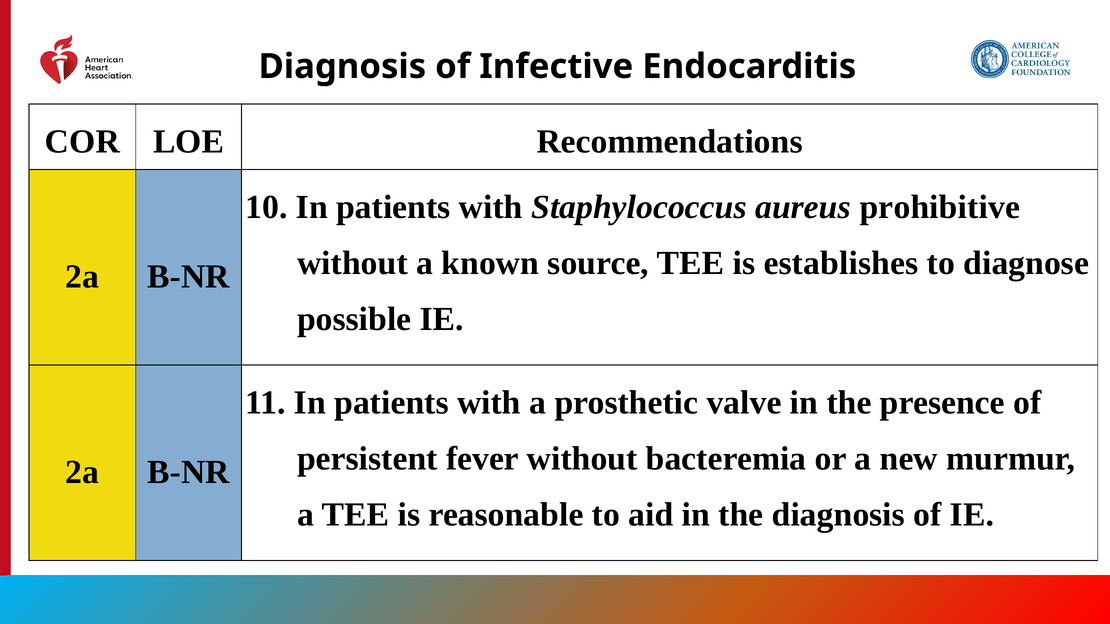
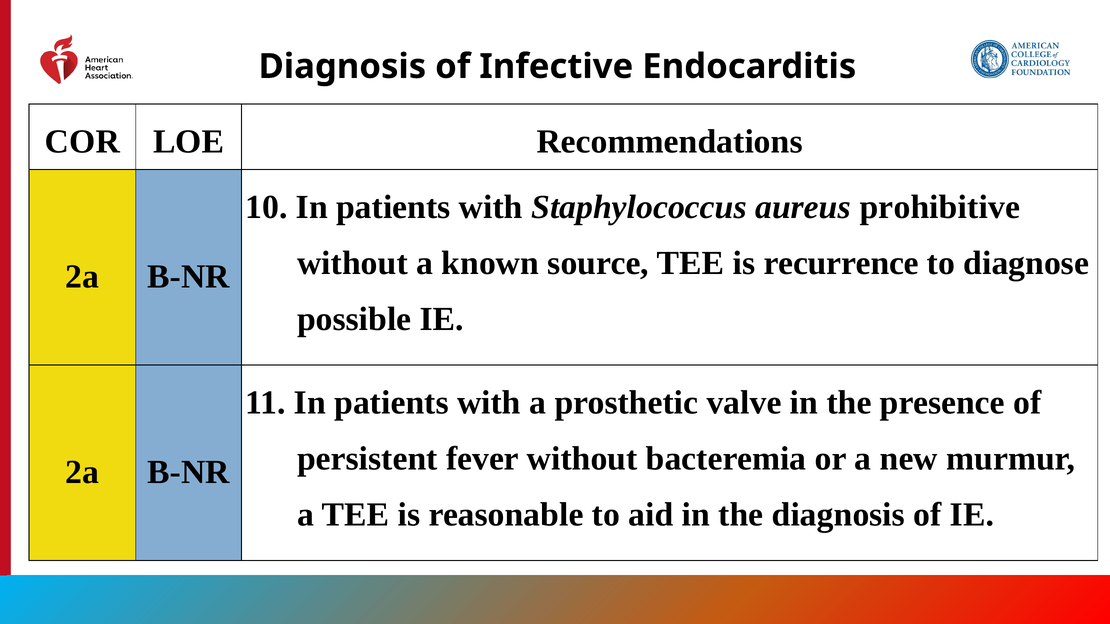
establishes: establishes -> recurrence
